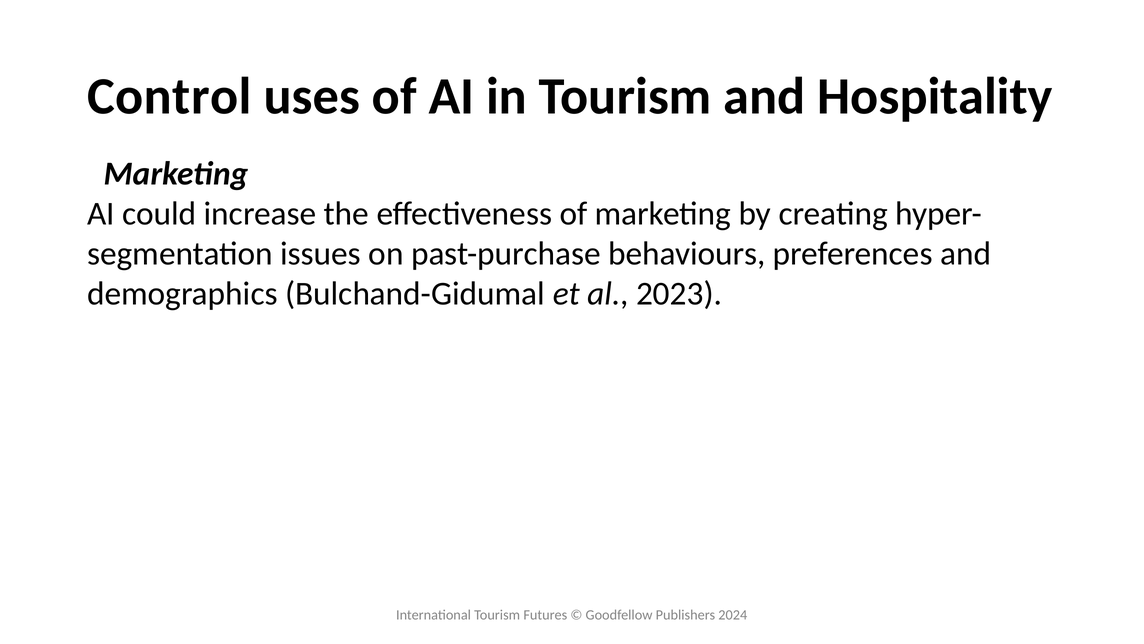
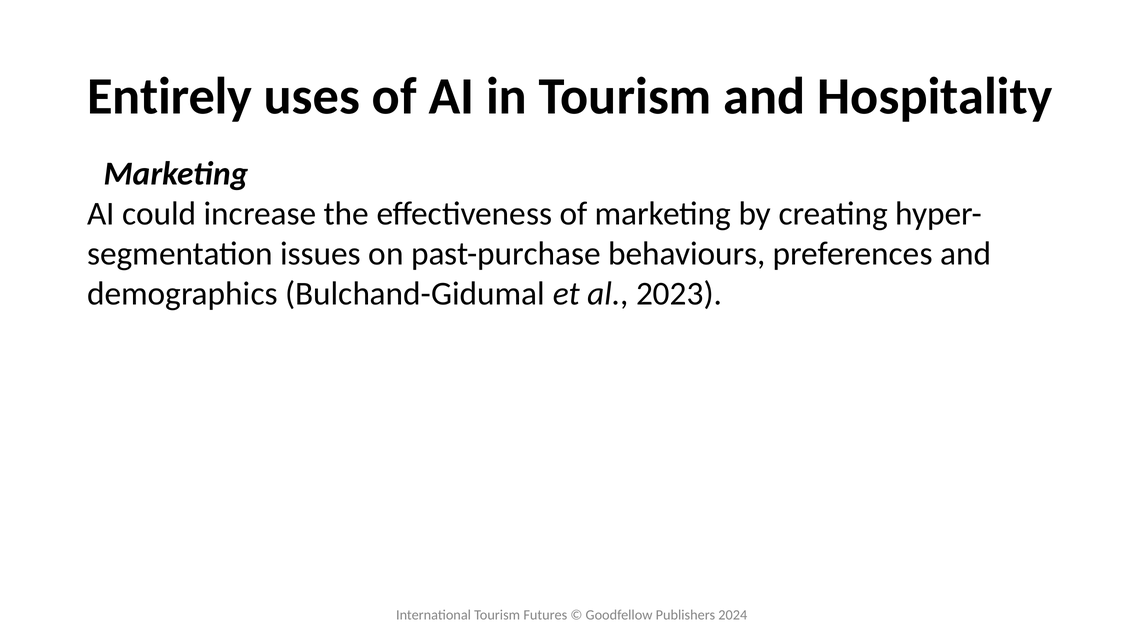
Control: Control -> Entirely
